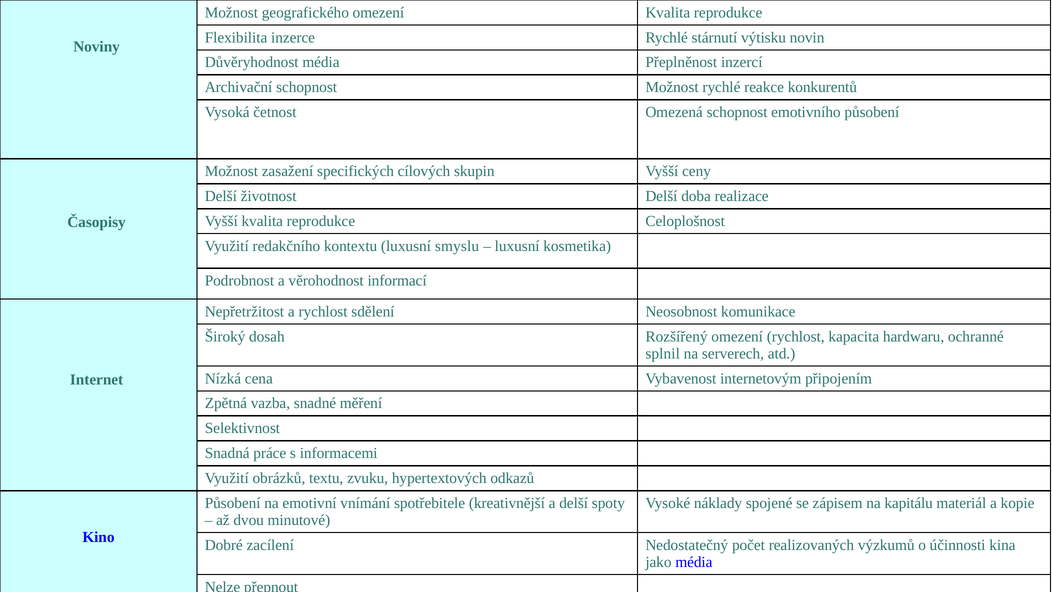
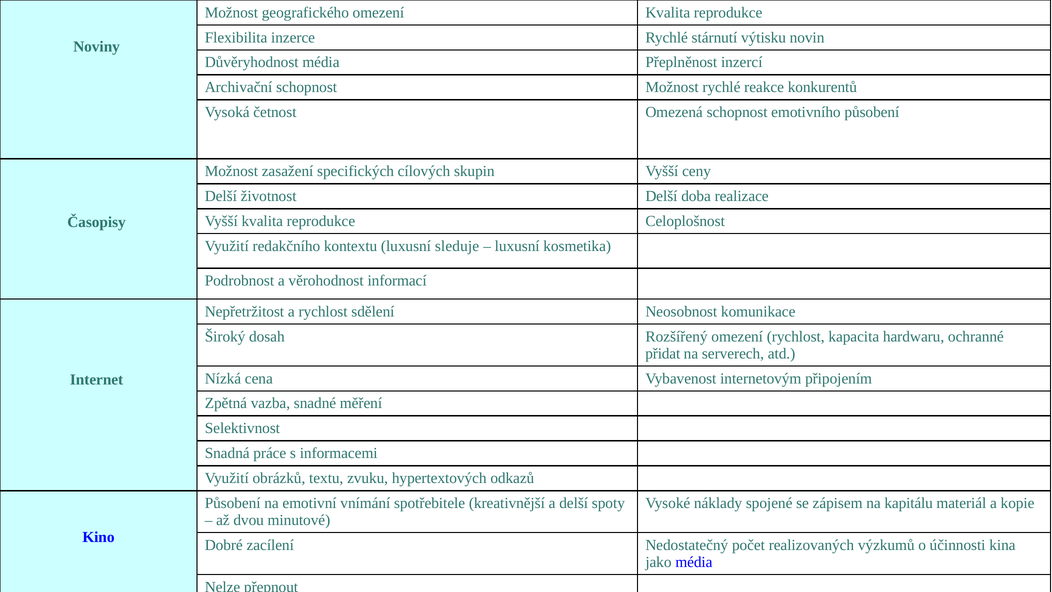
smyslu: smyslu -> sleduje
splnil: splnil -> přidat
